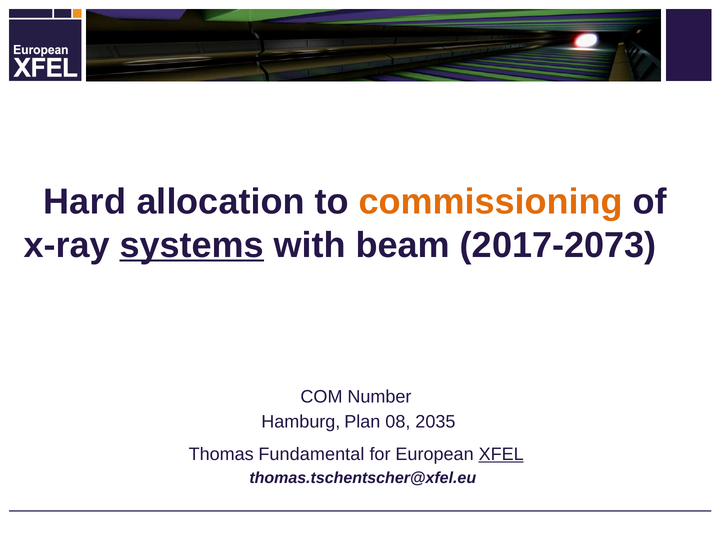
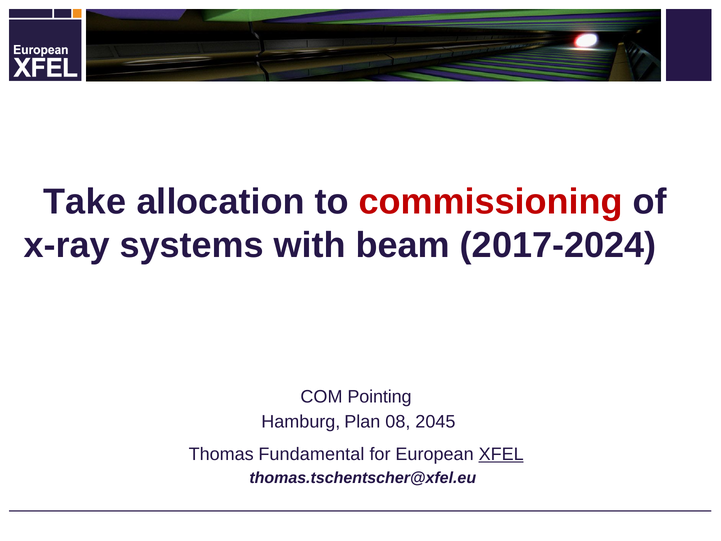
Hard: Hard -> Take
commissioning colour: orange -> red
systems underline: present -> none
2017-2073: 2017-2073 -> 2017-2024
Number: Number -> Pointing
2035: 2035 -> 2045
